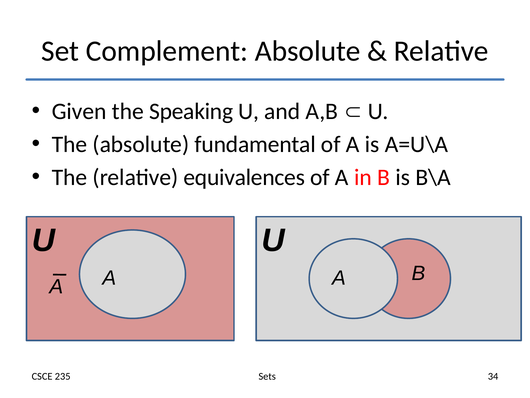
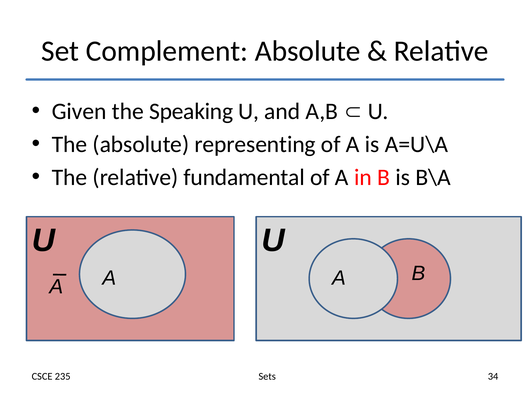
fundamental: fundamental -> representing
equivalences: equivalences -> fundamental
